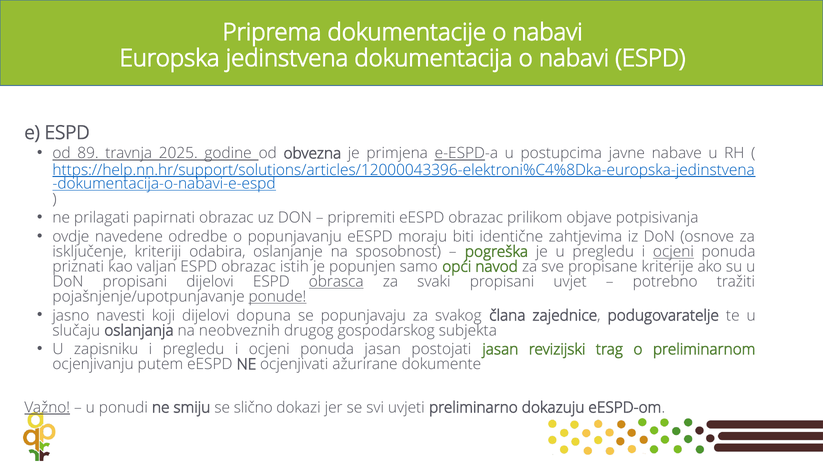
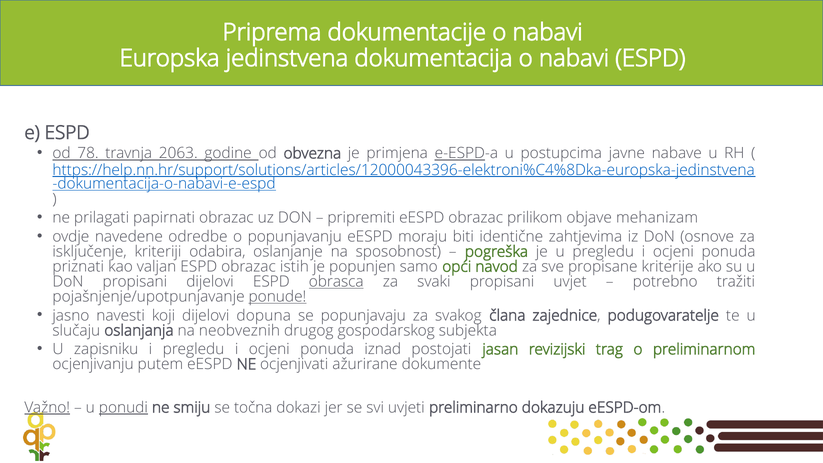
89: 89 -> 78
2025: 2025 -> 2063
potpisivanja: potpisivanja -> mehanizam
ocjeni at (673, 252) underline: present -> none
ponuda jasan: jasan -> iznad
ponudi underline: none -> present
slično: slično -> točna
